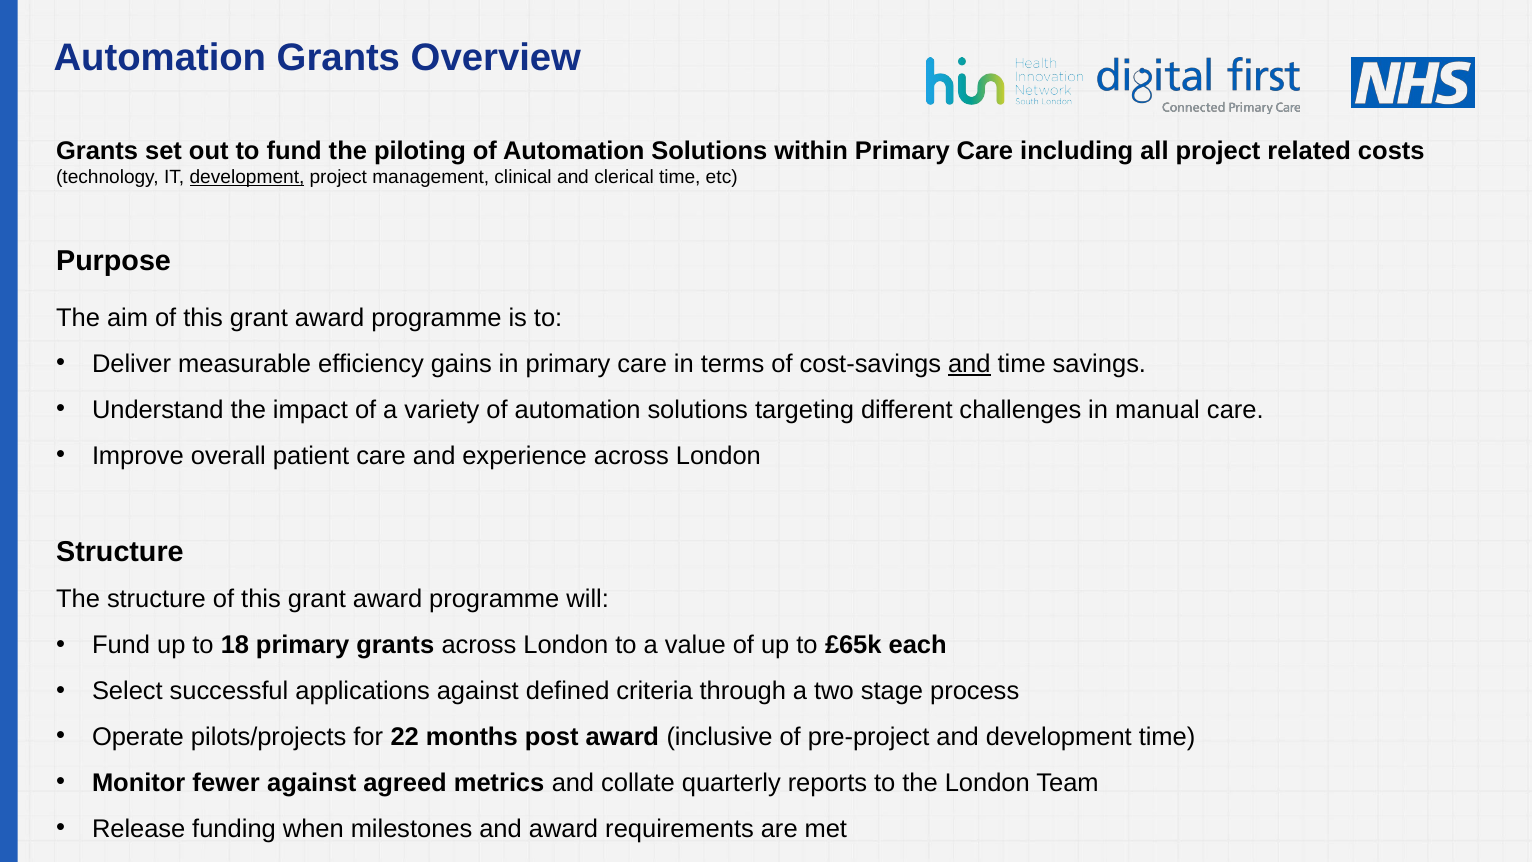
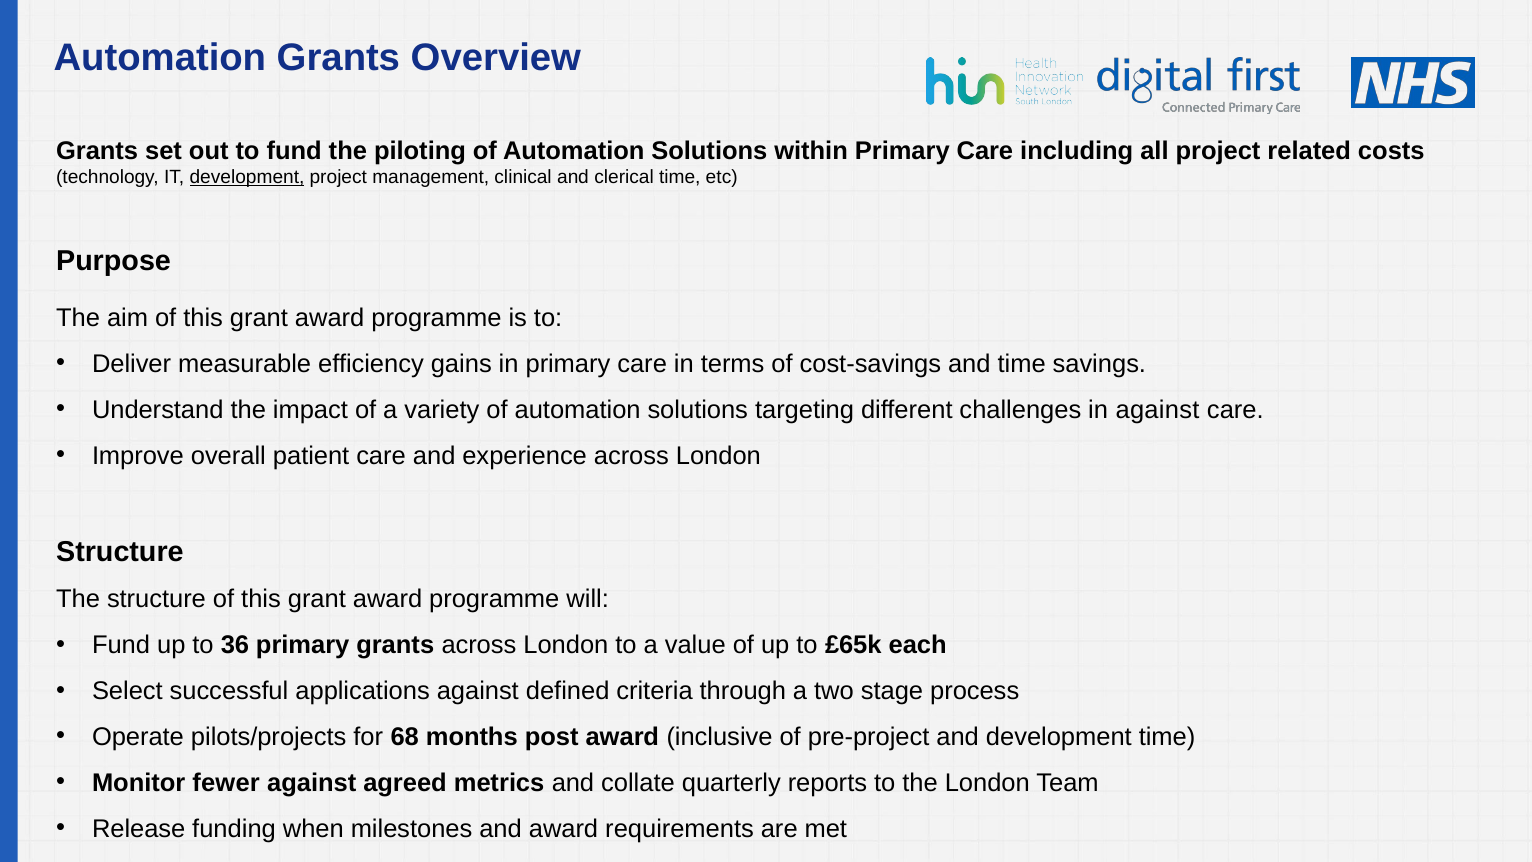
and at (969, 364) underline: present -> none
in manual: manual -> against
18: 18 -> 36
22: 22 -> 68
